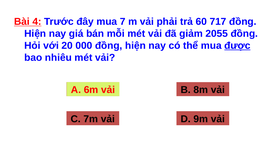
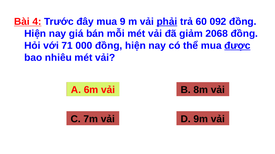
7: 7 -> 9
phải underline: none -> present
717: 717 -> 092
2055: 2055 -> 2068
20: 20 -> 71
